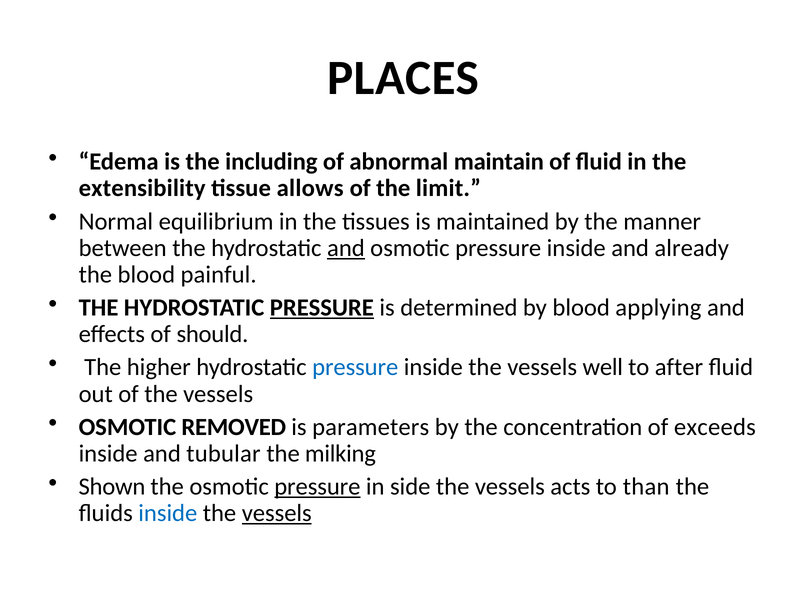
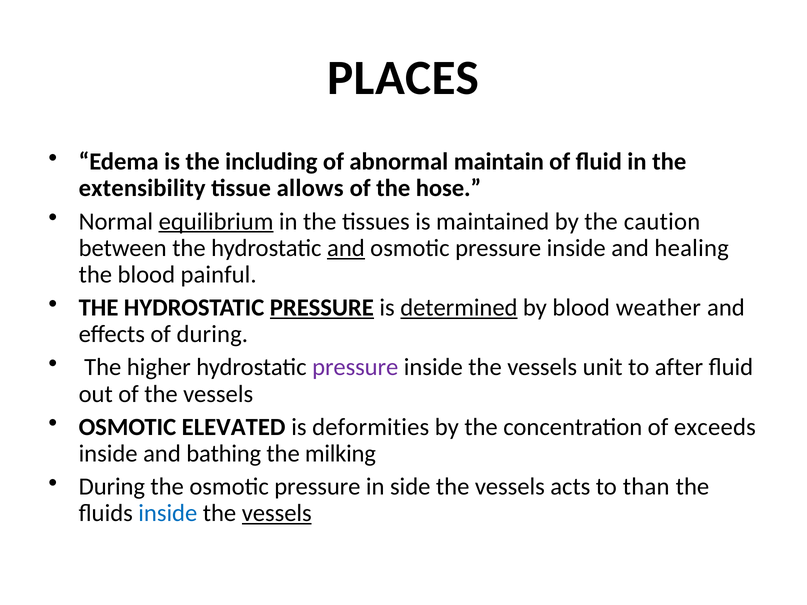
limit: limit -> hose
equilibrium underline: none -> present
manner: manner -> caution
already: already -> healing
determined underline: none -> present
applying: applying -> weather
of should: should -> during
pressure at (355, 367) colour: blue -> purple
well: well -> unit
REMOVED: REMOVED -> ELEVATED
parameters: parameters -> deformities
tubular: tubular -> bathing
Shown at (112, 487): Shown -> During
pressure at (317, 487) underline: present -> none
